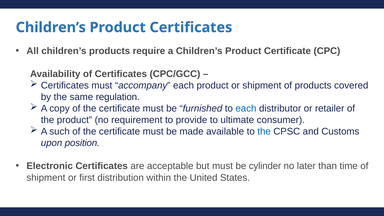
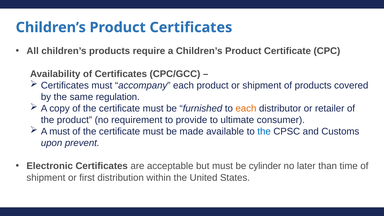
each at (246, 108) colour: blue -> orange
A such: such -> must
position: position -> prevent
